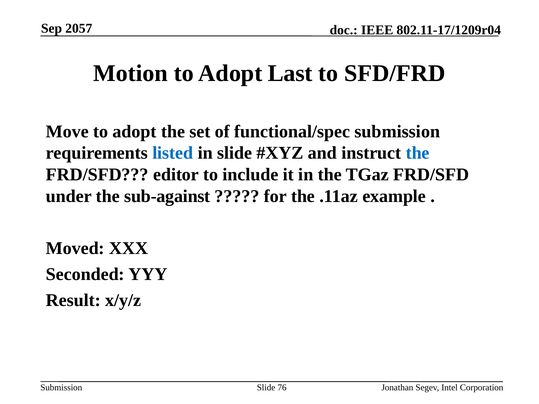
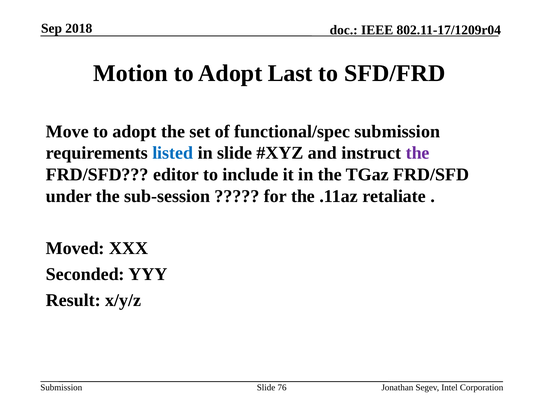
2057: 2057 -> 2018
the at (418, 153) colour: blue -> purple
sub-against: sub-against -> sub-session
example: example -> retaliate
